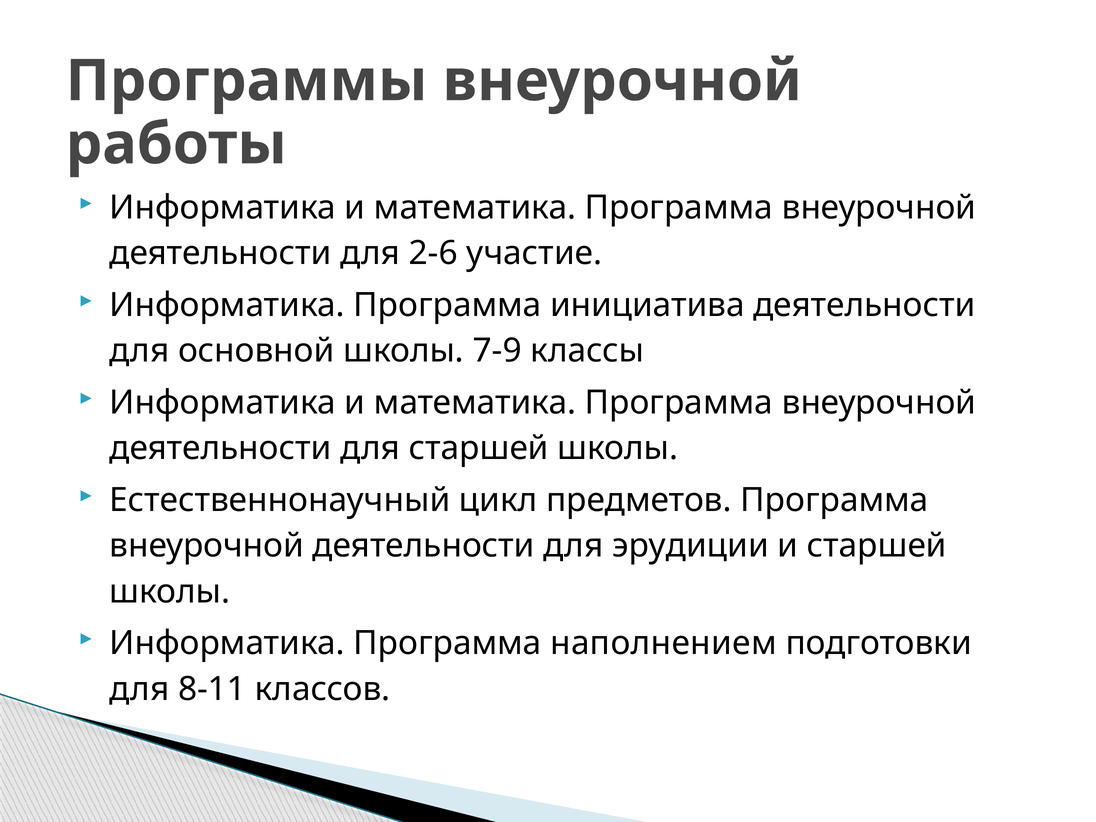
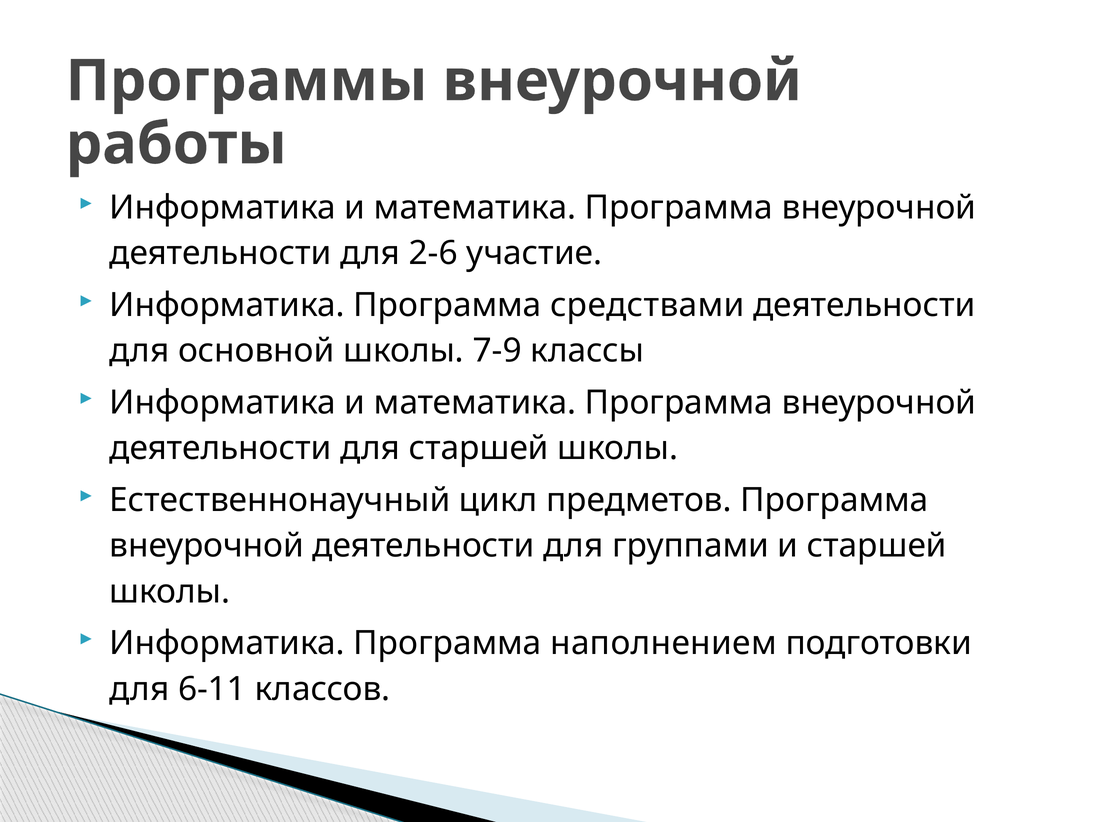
инициатива: инициатива -> средствами
эрудиции: эрудиции -> группами
8-11: 8-11 -> 6-11
